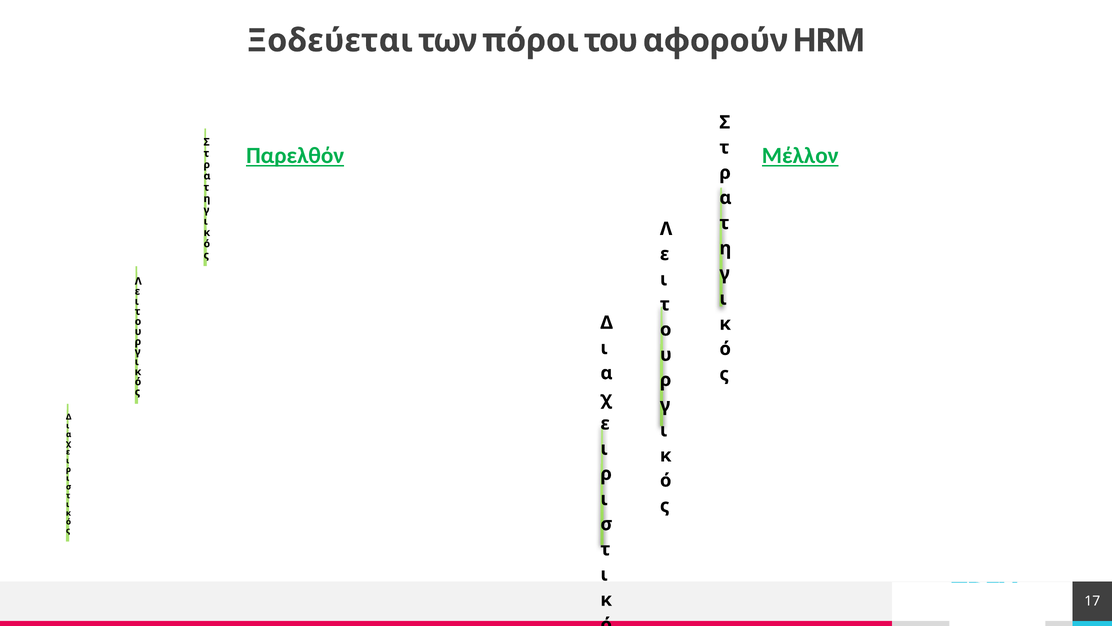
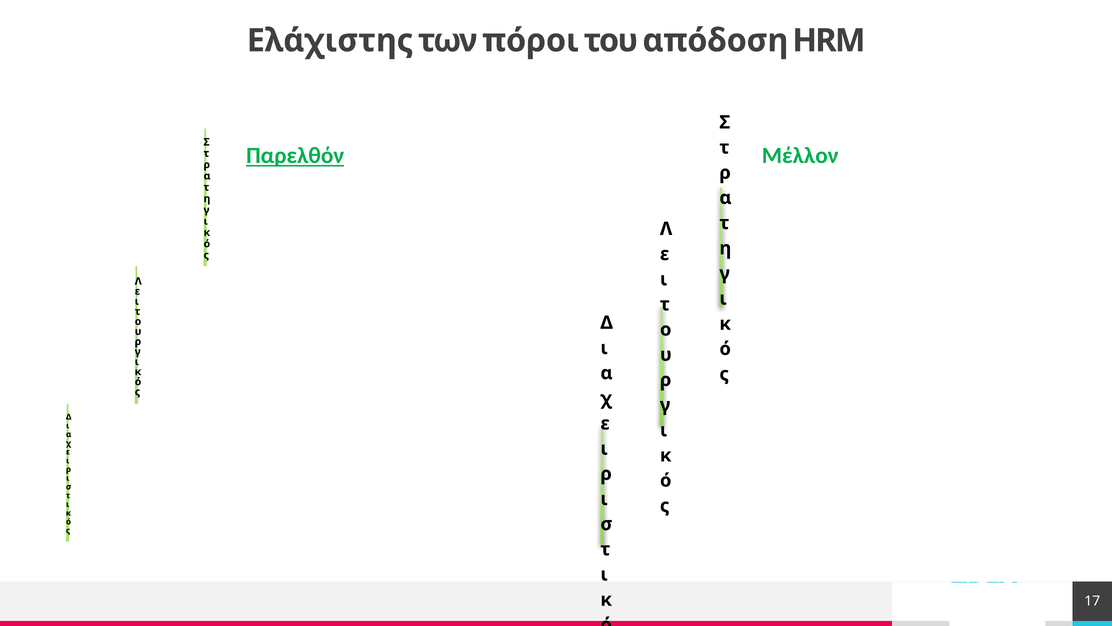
Ξοδεύεται: Ξοδεύεται -> Ελάχιστης
αφορούν: αφορούν -> απόδοση
Μέλλον underline: present -> none
